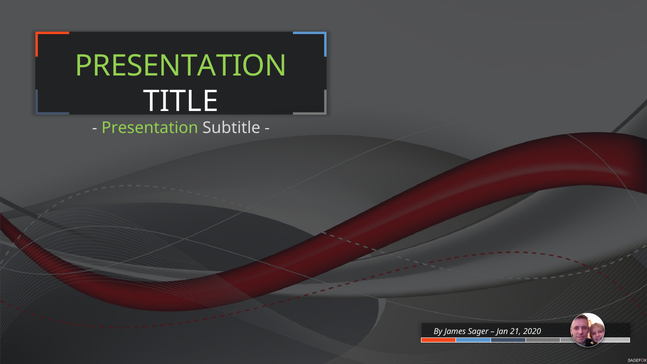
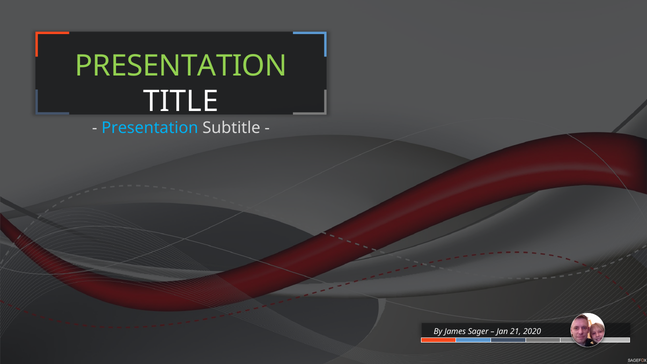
Presentation at (150, 128) colour: light green -> light blue
